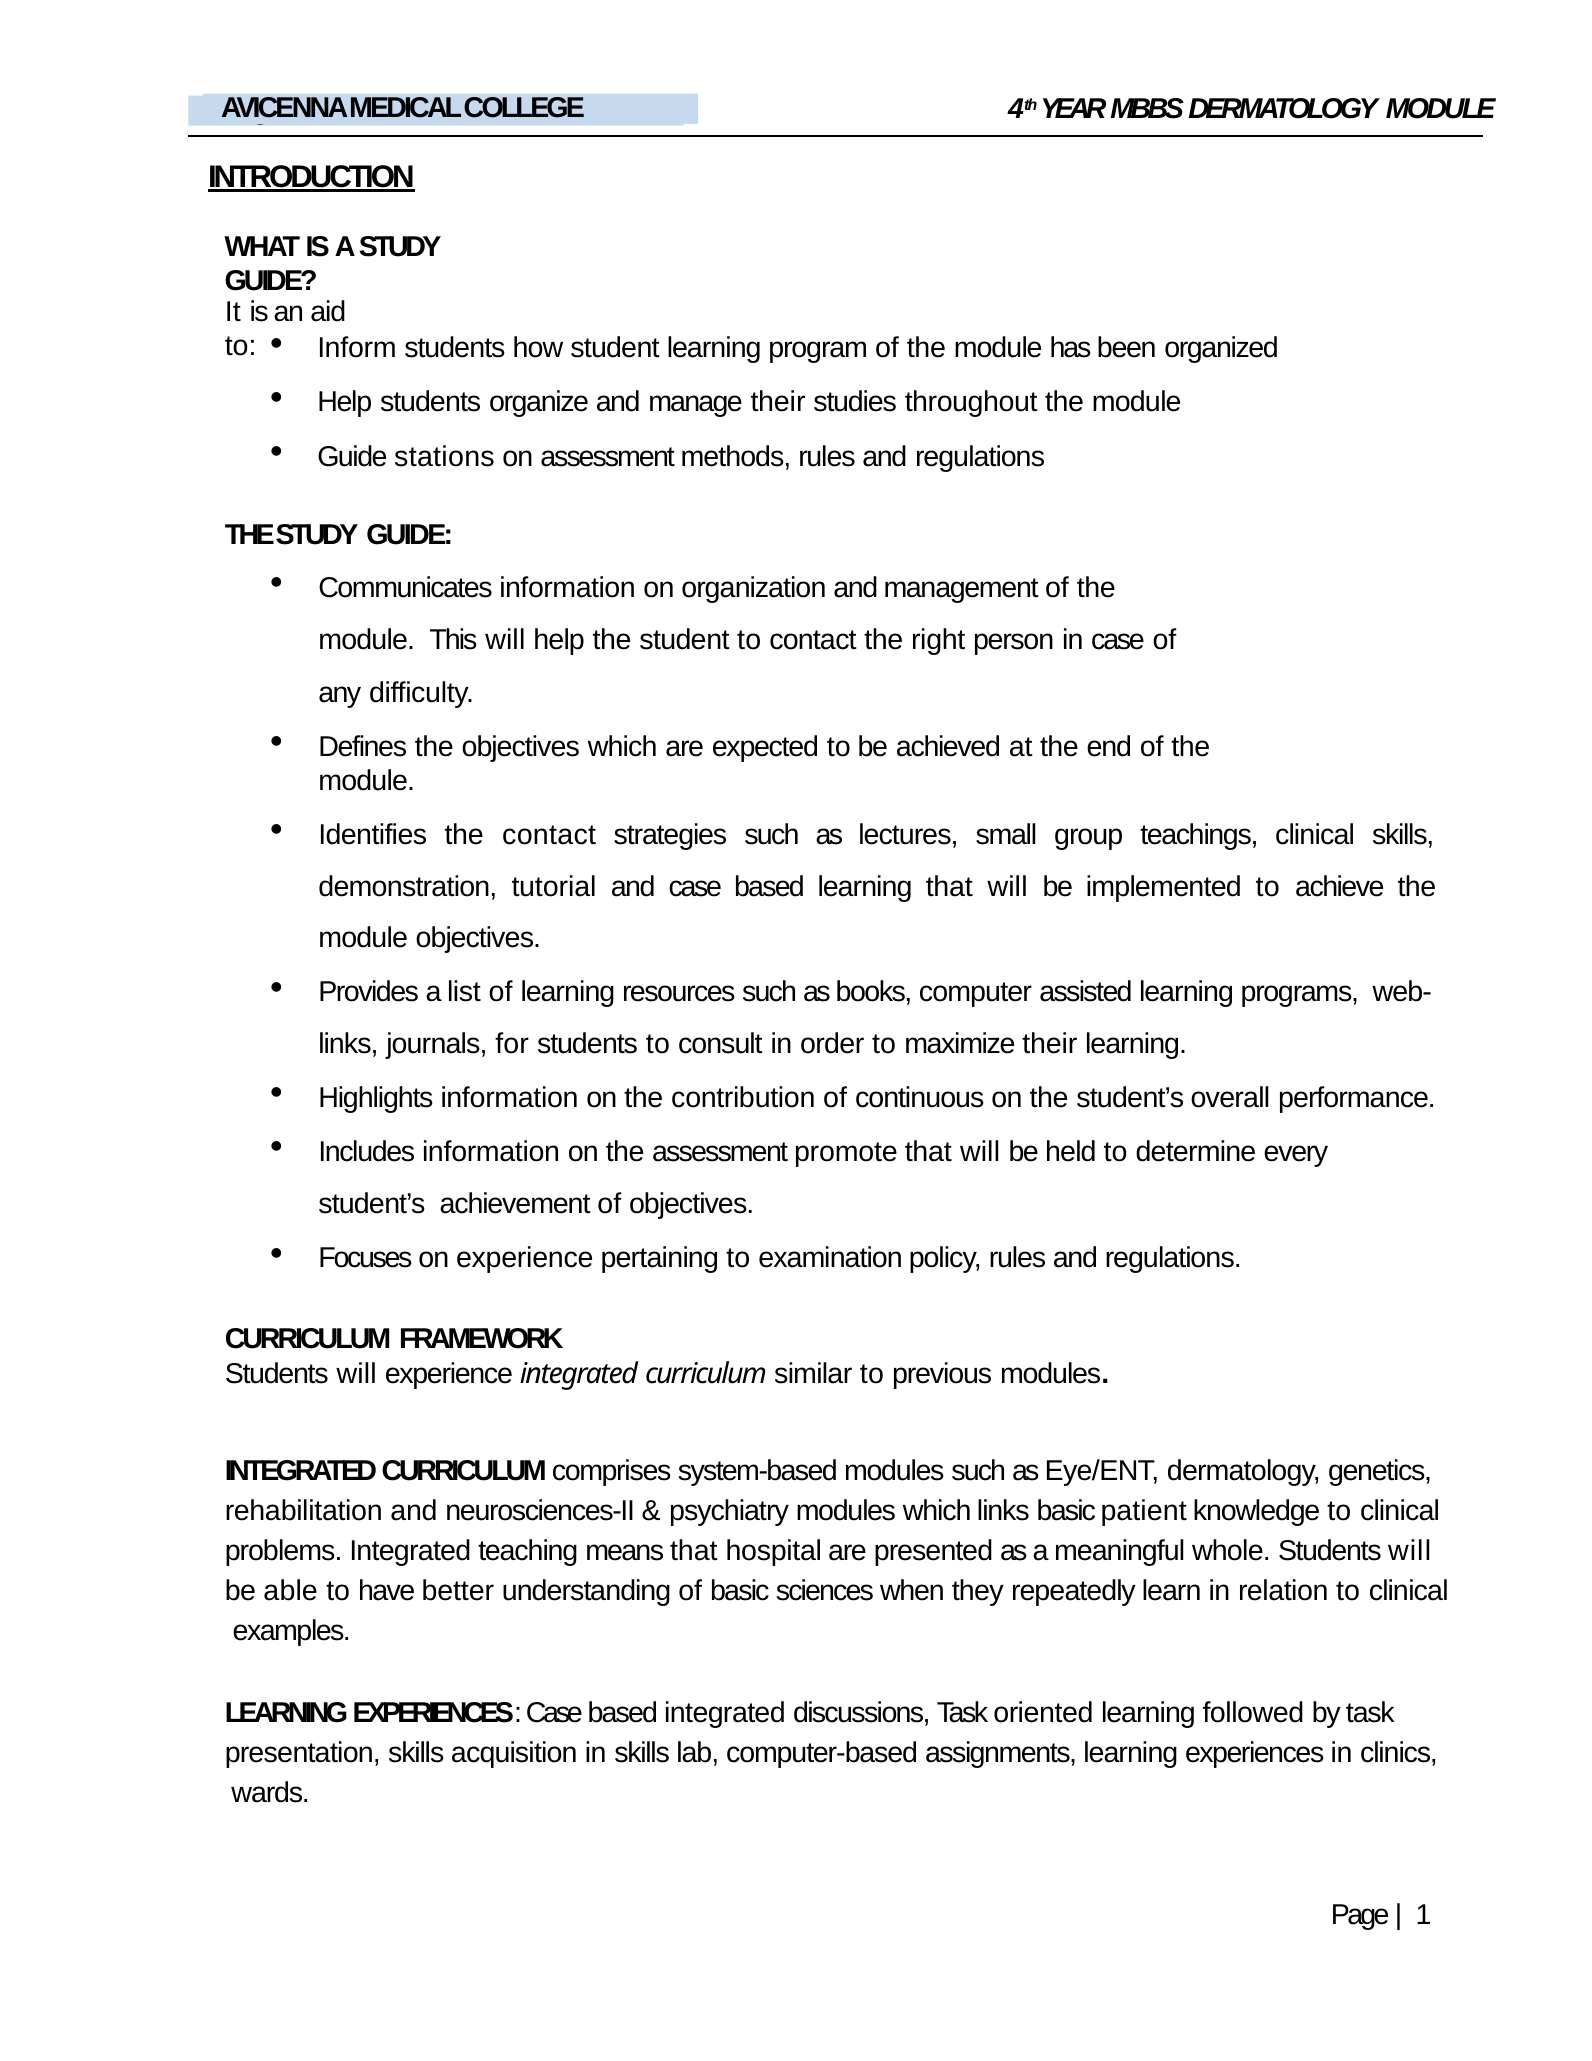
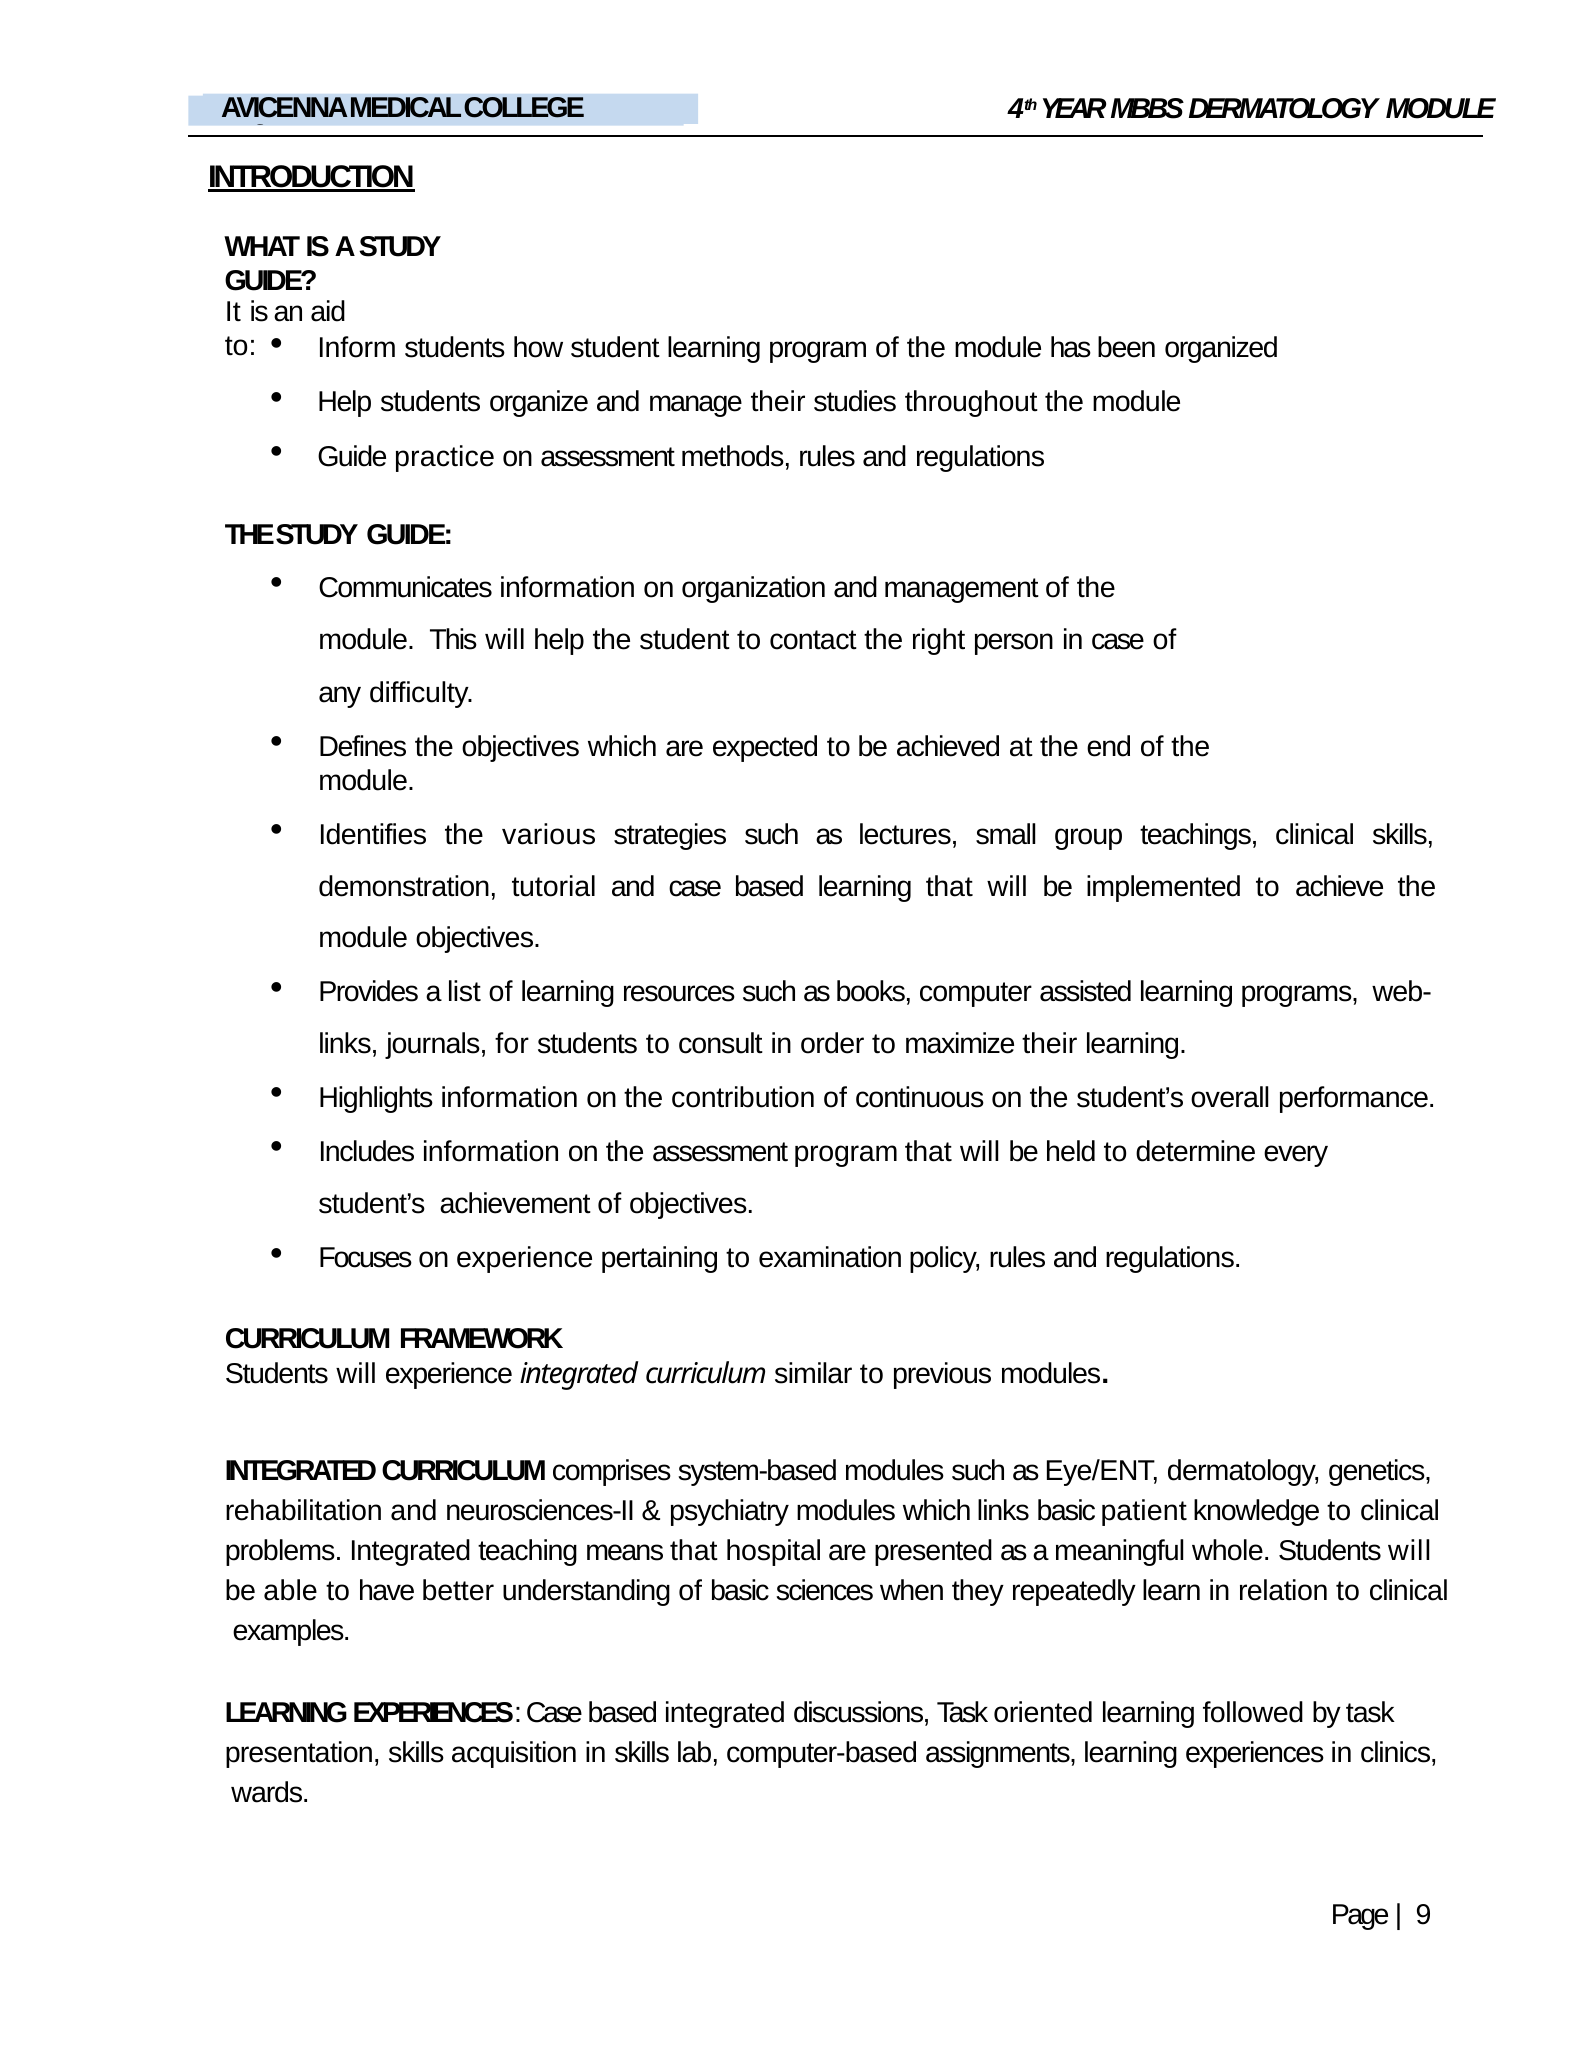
stations: stations -> practice
the contact: contact -> various
assessment promote: promote -> program
1: 1 -> 9
